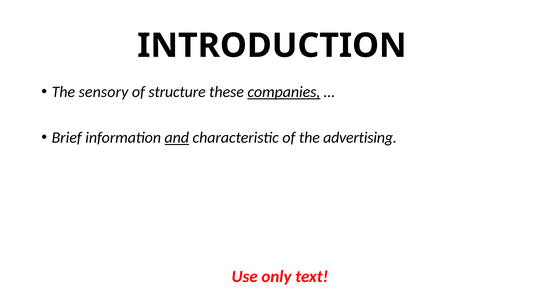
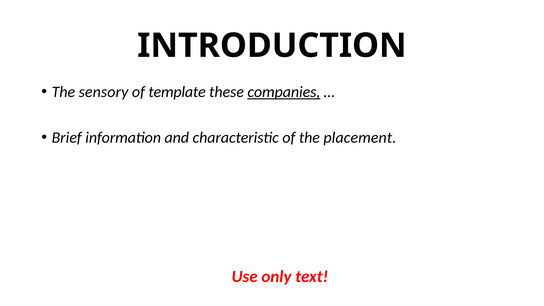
structure: structure -> template
and underline: present -> none
advertising: advertising -> placement
